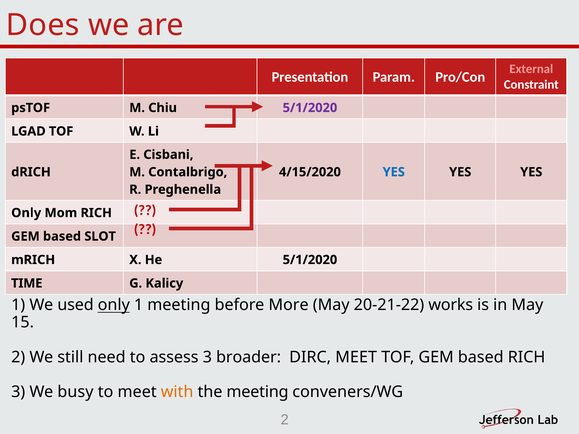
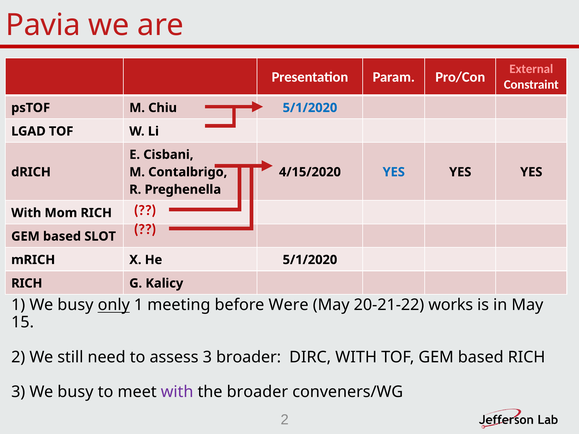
Does: Does -> Pavia
5/1/2020 at (310, 108) colour: purple -> blue
Only at (26, 213): Only -> With
TIME at (27, 283): TIME -> RICH
1 We used: used -> busy
More: More -> Were
DIRC MEET: MEET -> WITH
with at (177, 392) colour: orange -> purple
the meeting: meeting -> broader
